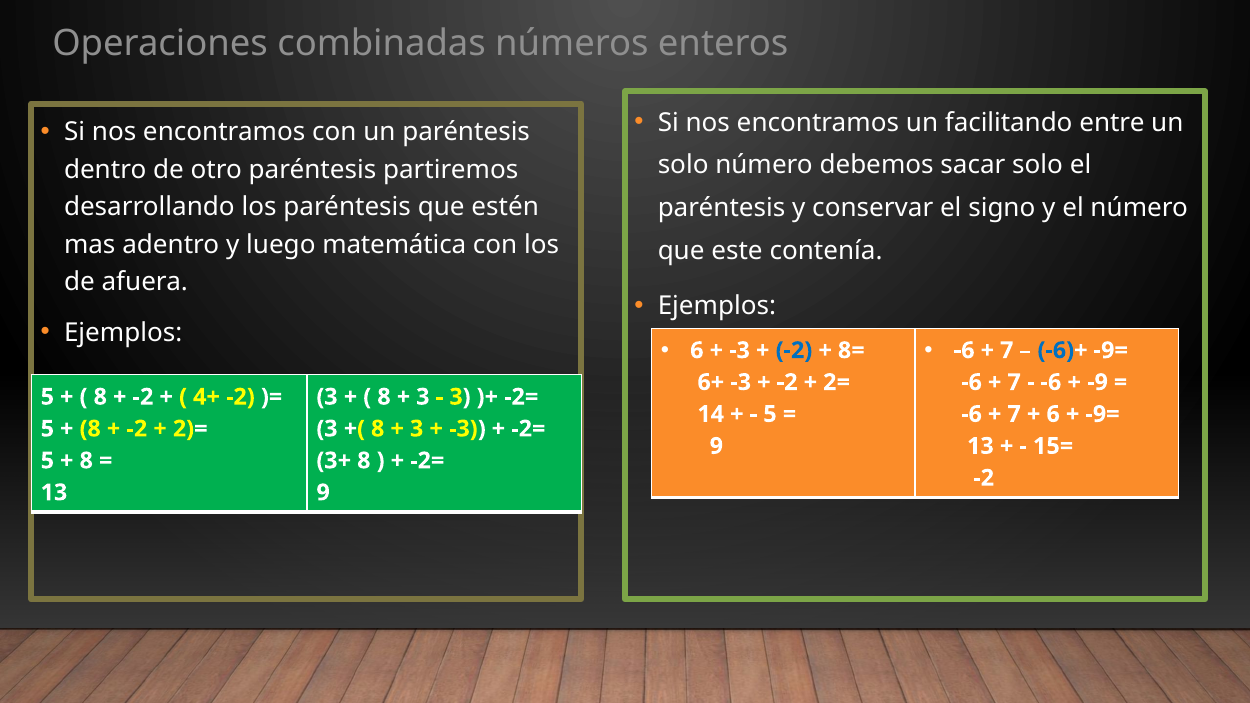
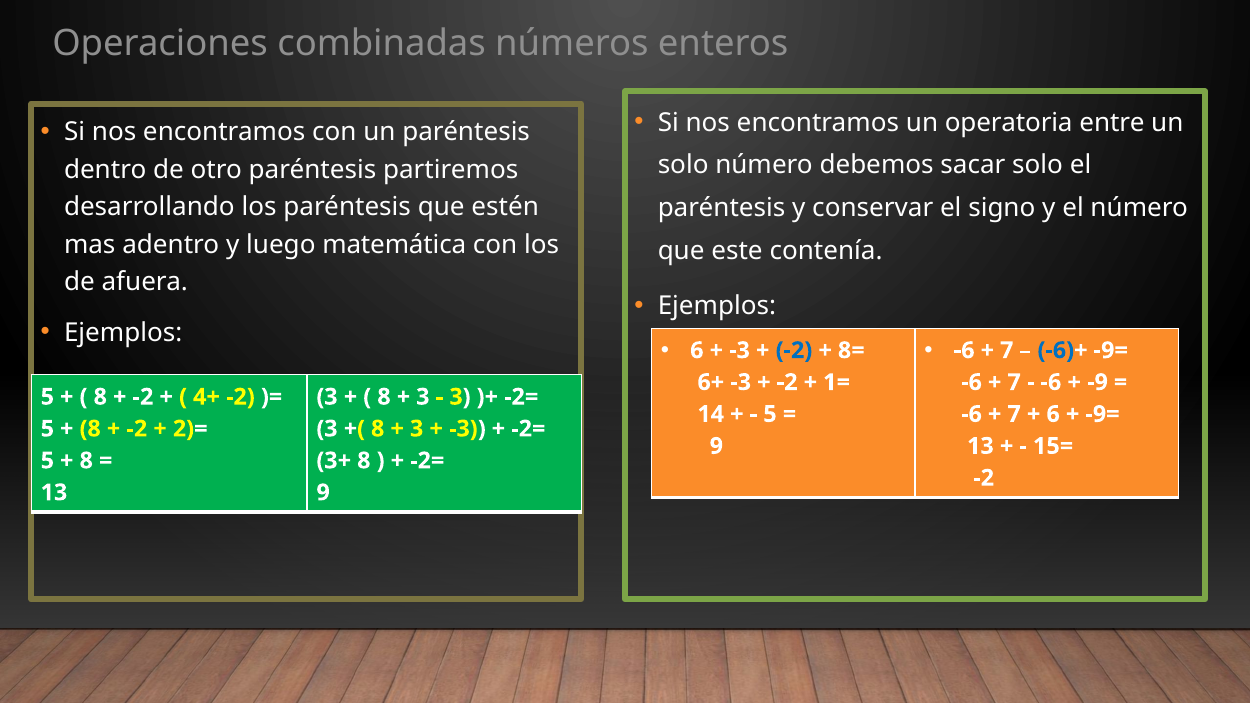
facilitando: facilitando -> operatoria
2=: 2= -> 1=
